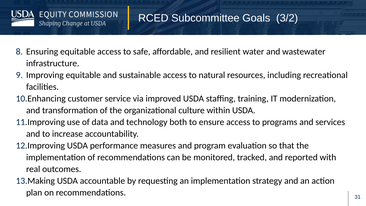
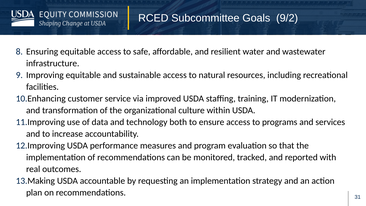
3/2: 3/2 -> 9/2
